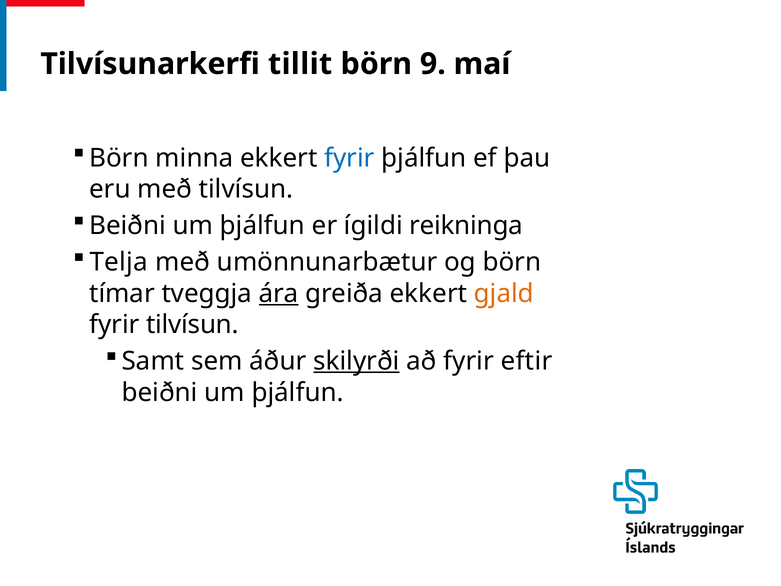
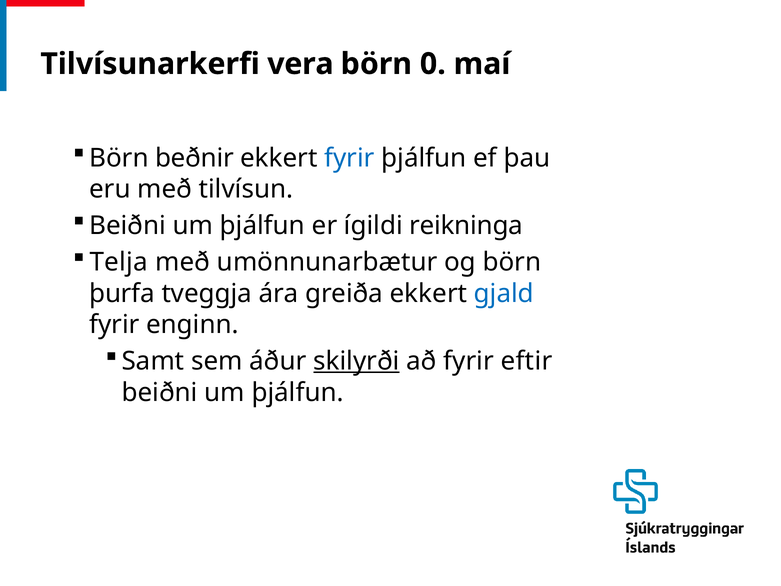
tillit: tillit -> vera
9: 9 -> 0
minna: minna -> beðnir
tímar: tímar -> þurfa
ára underline: present -> none
gjald colour: orange -> blue
fyrir tilvísun: tilvísun -> enginn
